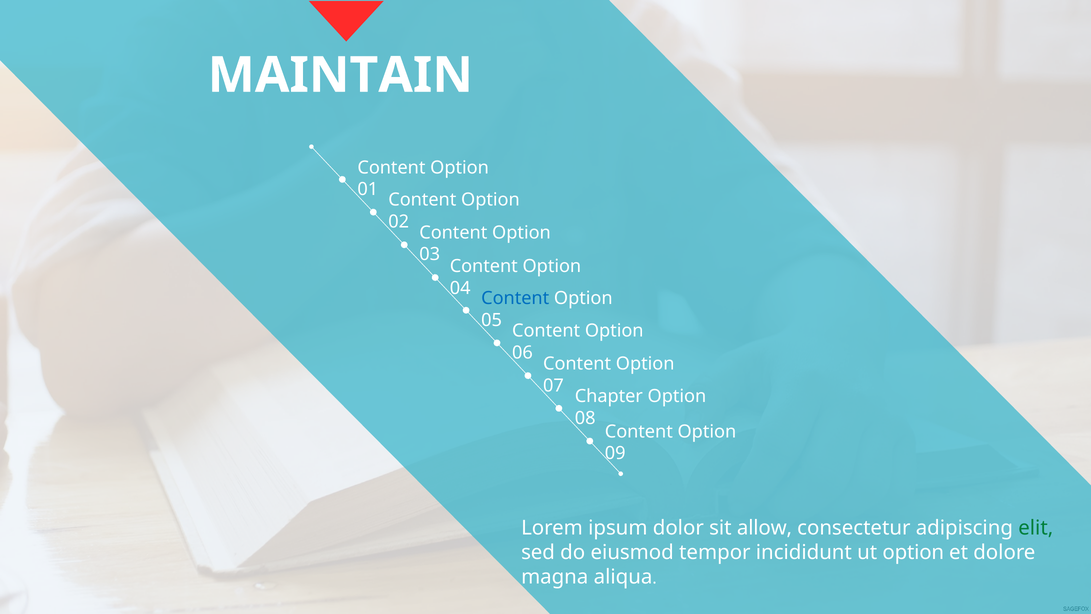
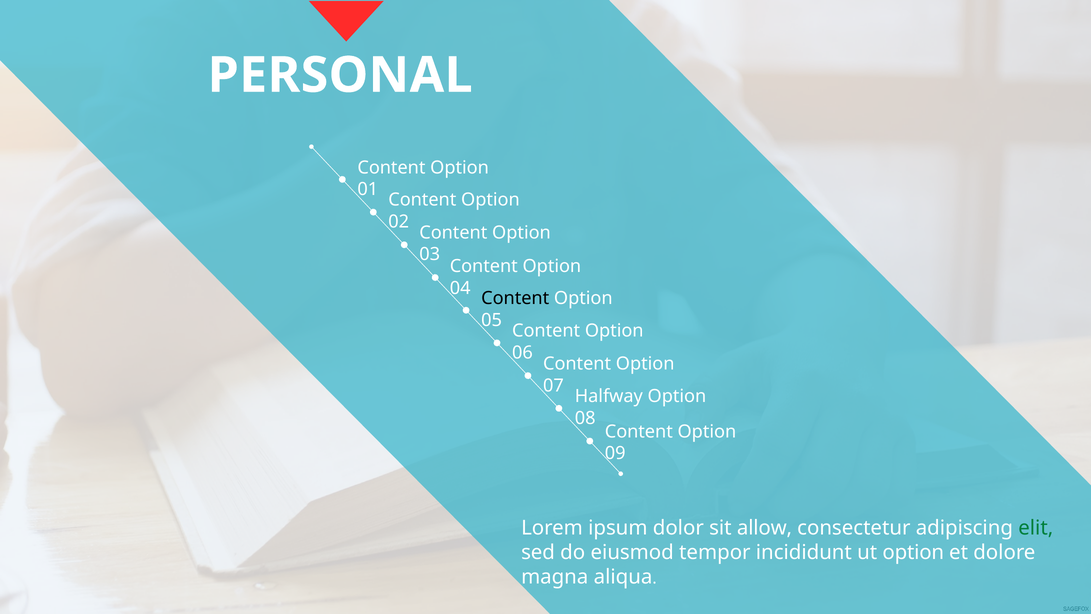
MAINTAIN: MAINTAIN -> PERSONAL
Content at (515, 298) colour: blue -> black
Chapter: Chapter -> Halfway
